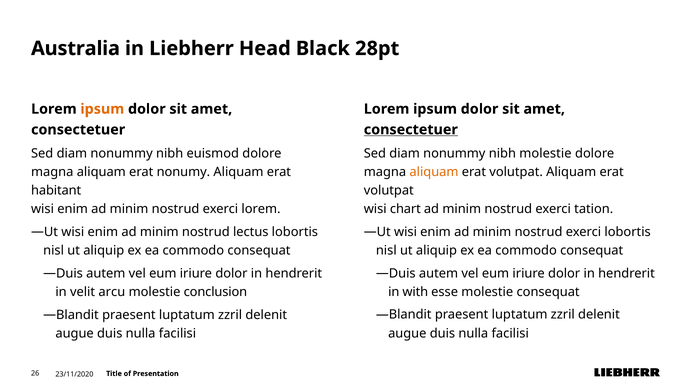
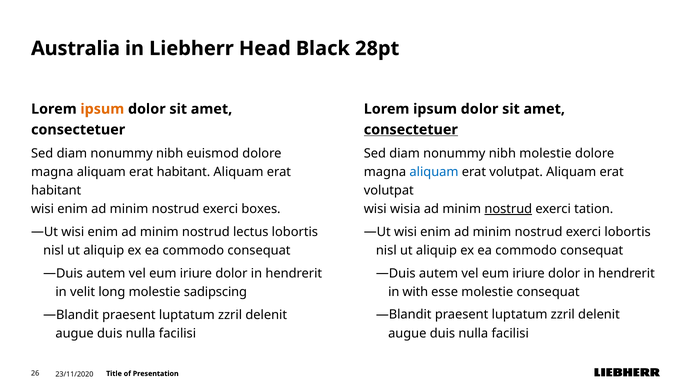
magna aliquam erat nonumy: nonumy -> habitant
aliquam at (434, 172) colour: orange -> blue
chart: chart -> wisia
nostrud at (508, 209) underline: none -> present
exerci lorem: lorem -> boxes
arcu: arcu -> long
conclusion: conclusion -> sadipscing
